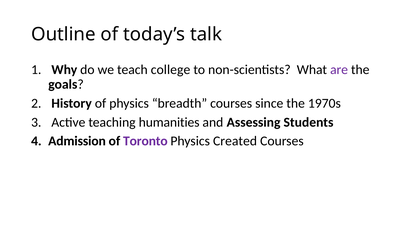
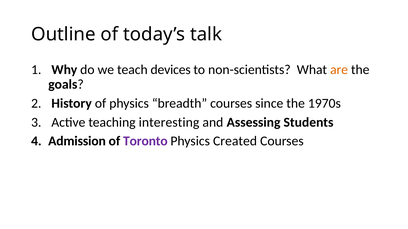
college: college -> devices
are colour: purple -> orange
humanities: humanities -> interesting
